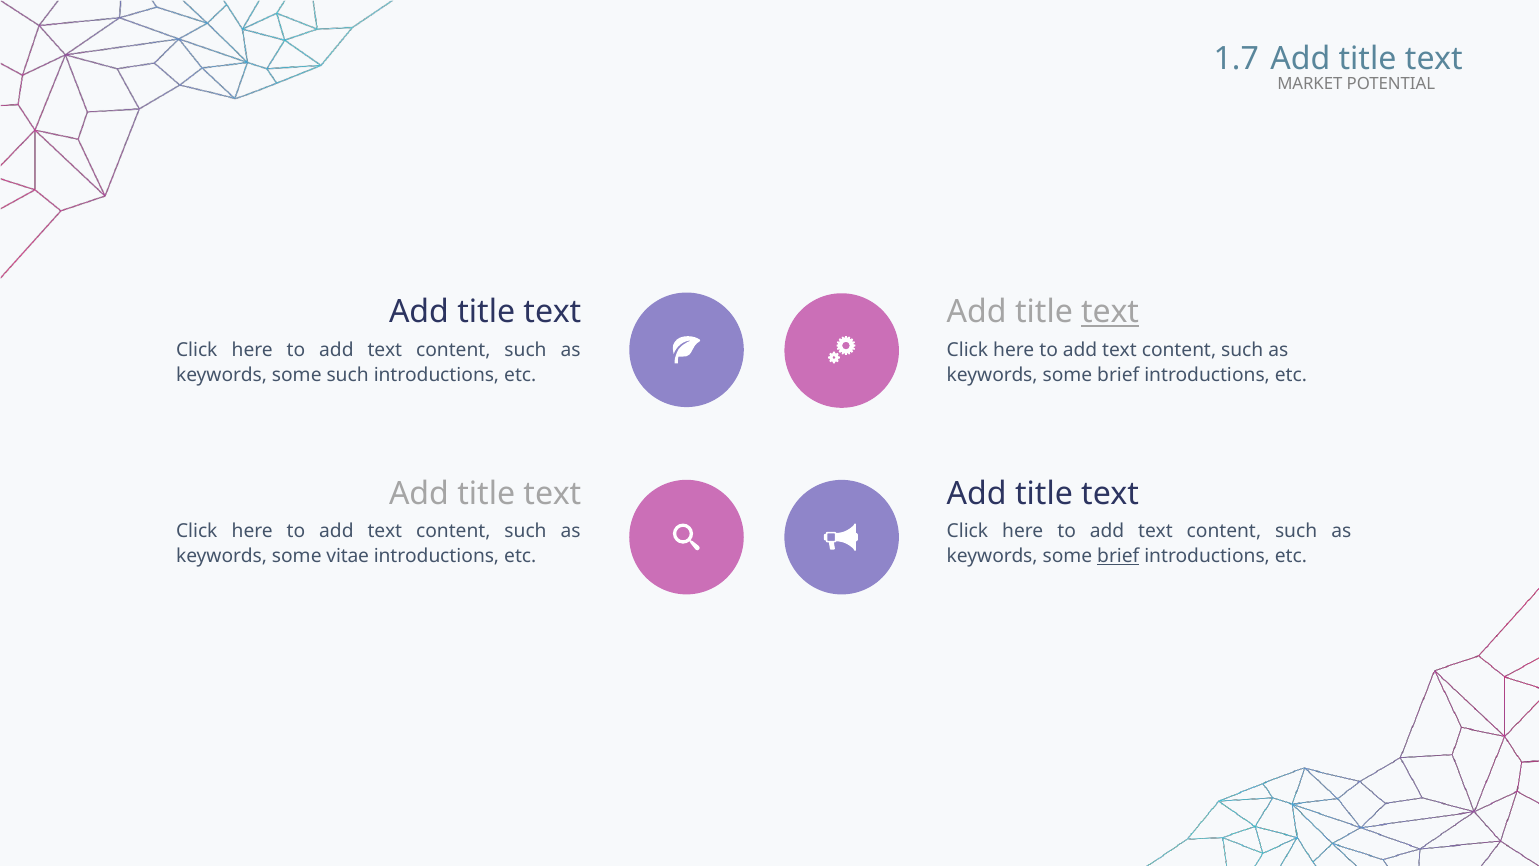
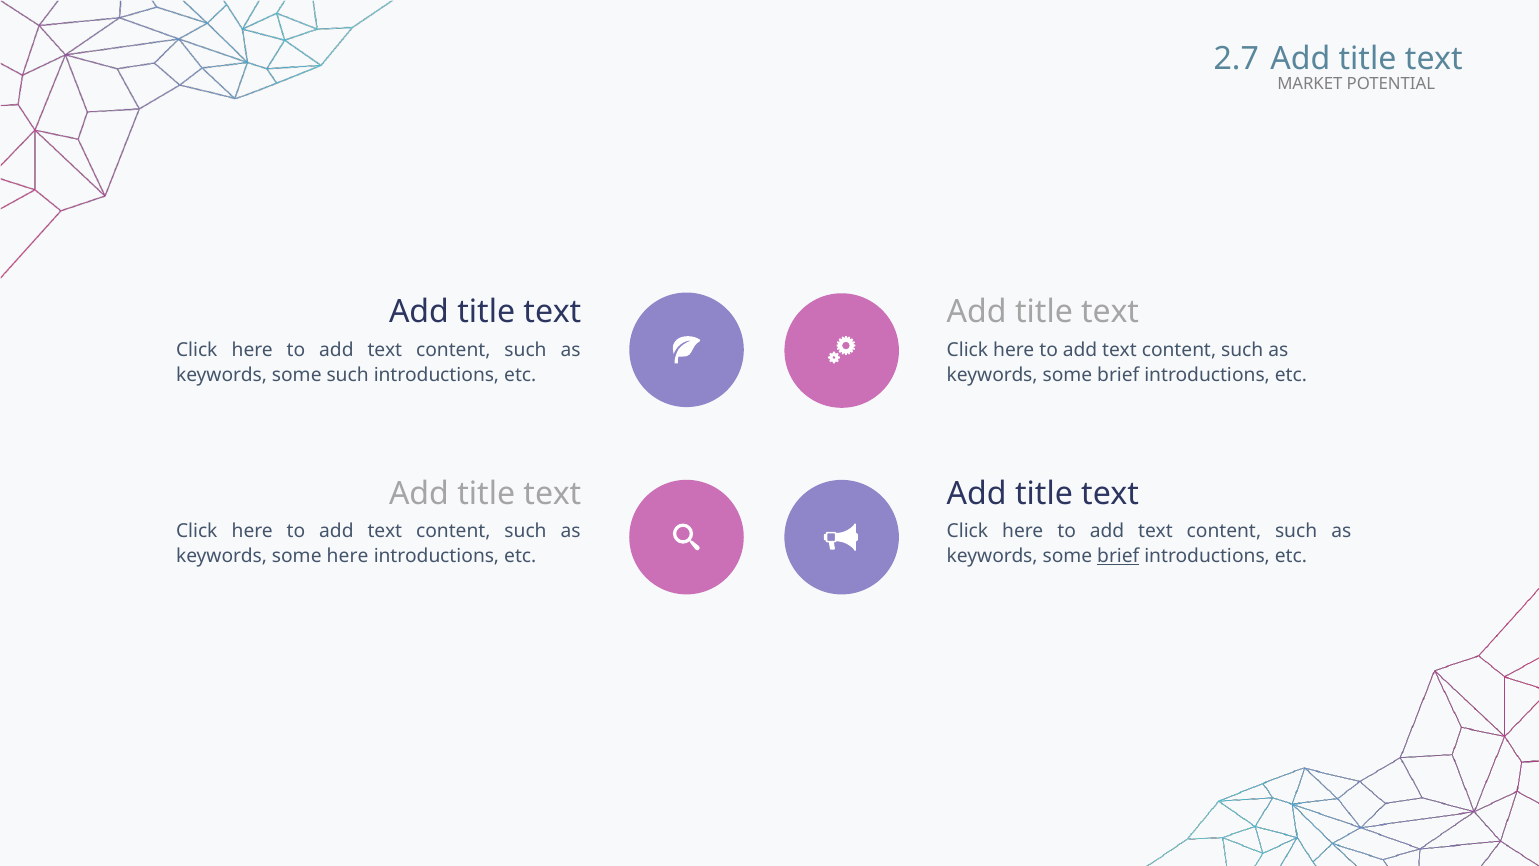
1.7: 1.7 -> 2.7
text at (1110, 312) underline: present -> none
some vitae: vitae -> here
